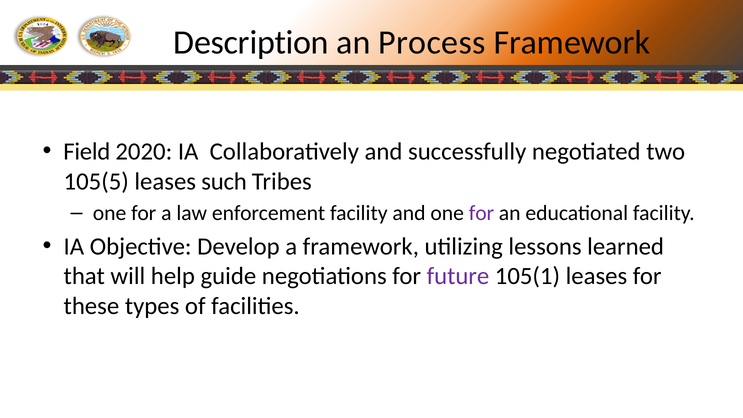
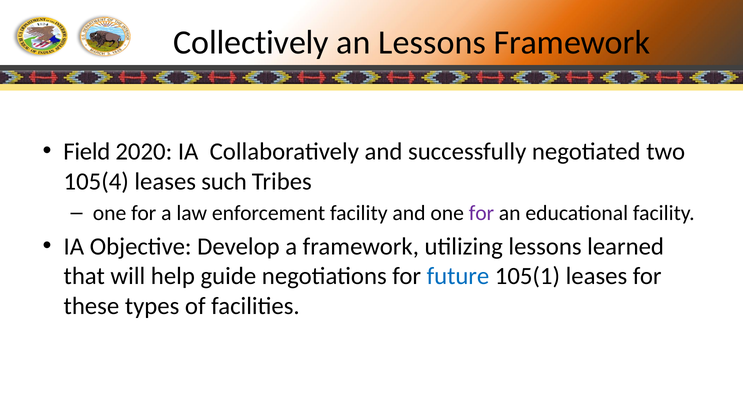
Description: Description -> Collectively
Process at (432, 42): Process -> Lessons
105(5: 105(5 -> 105(4
future colour: purple -> blue
